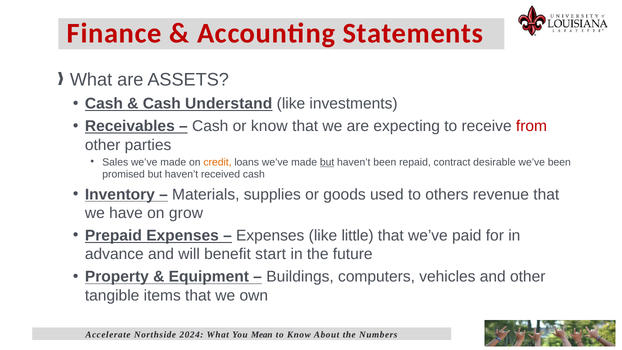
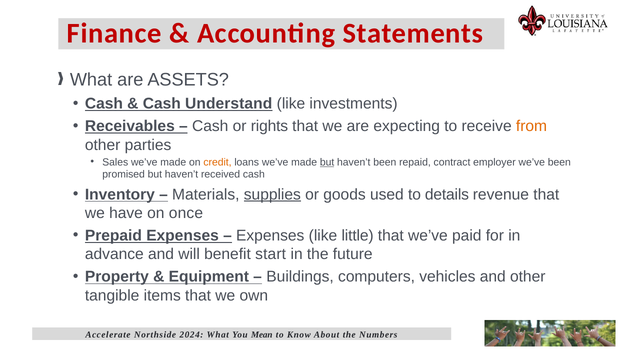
or know: know -> rights
from colour: red -> orange
desirable: desirable -> employer
supplies underline: none -> present
others: others -> details
grow: grow -> once
